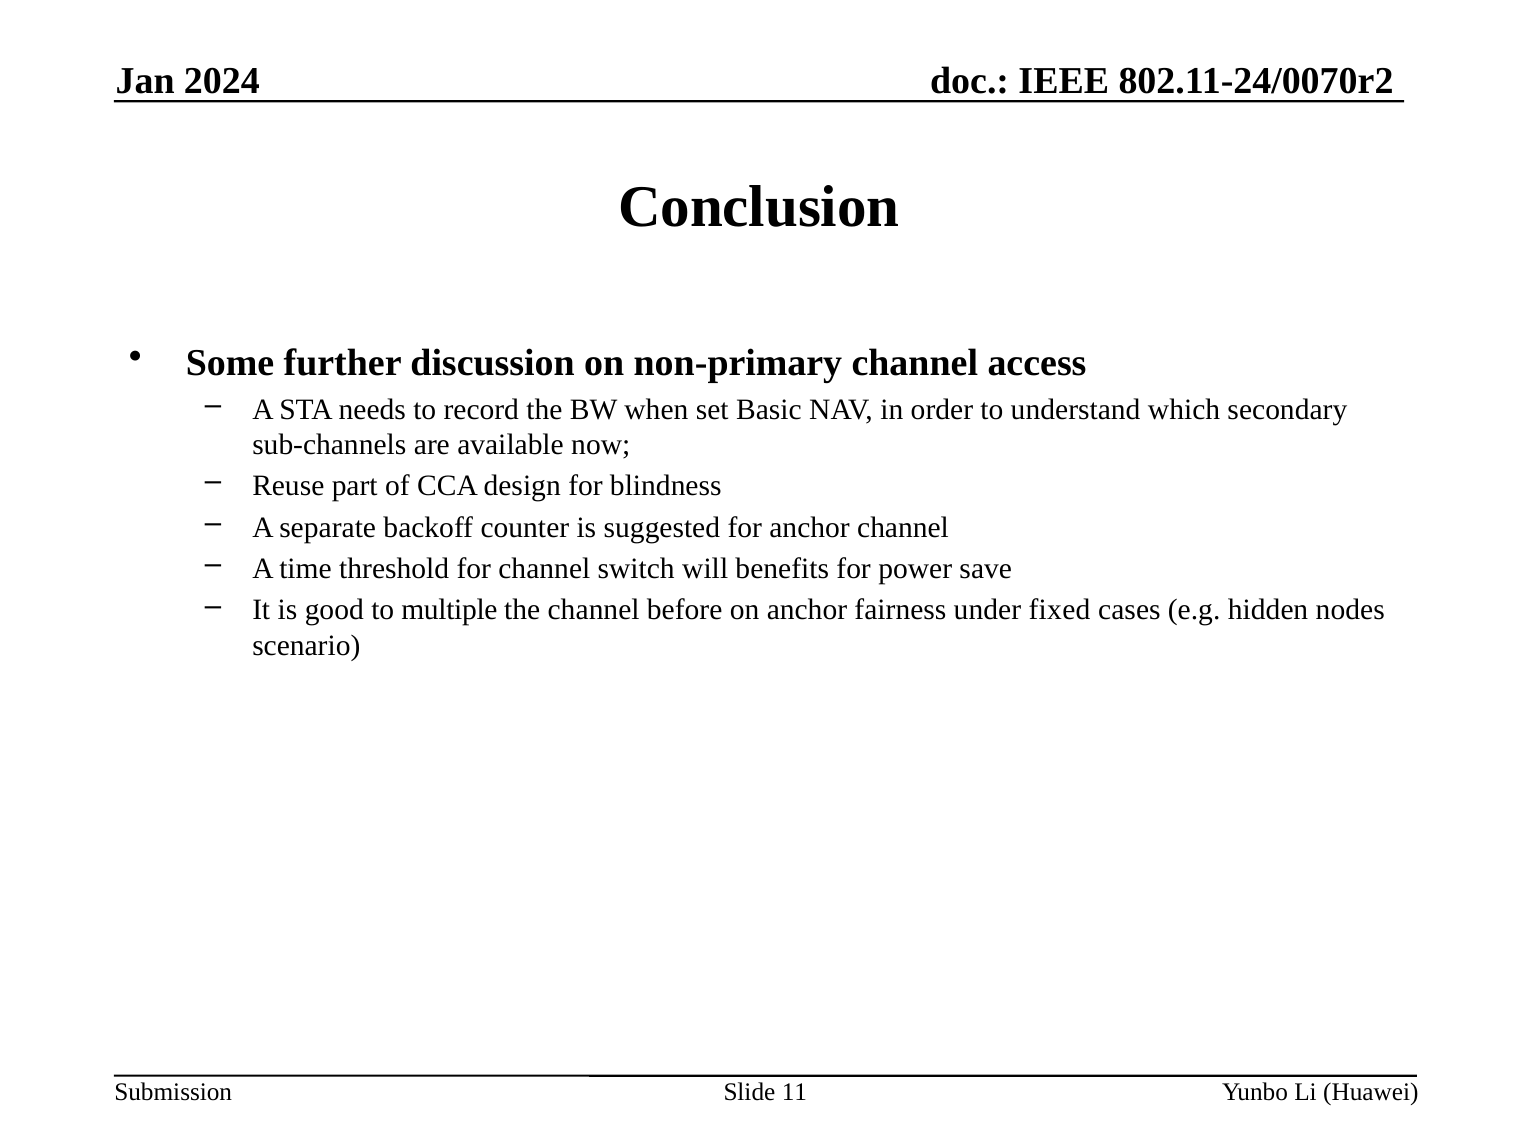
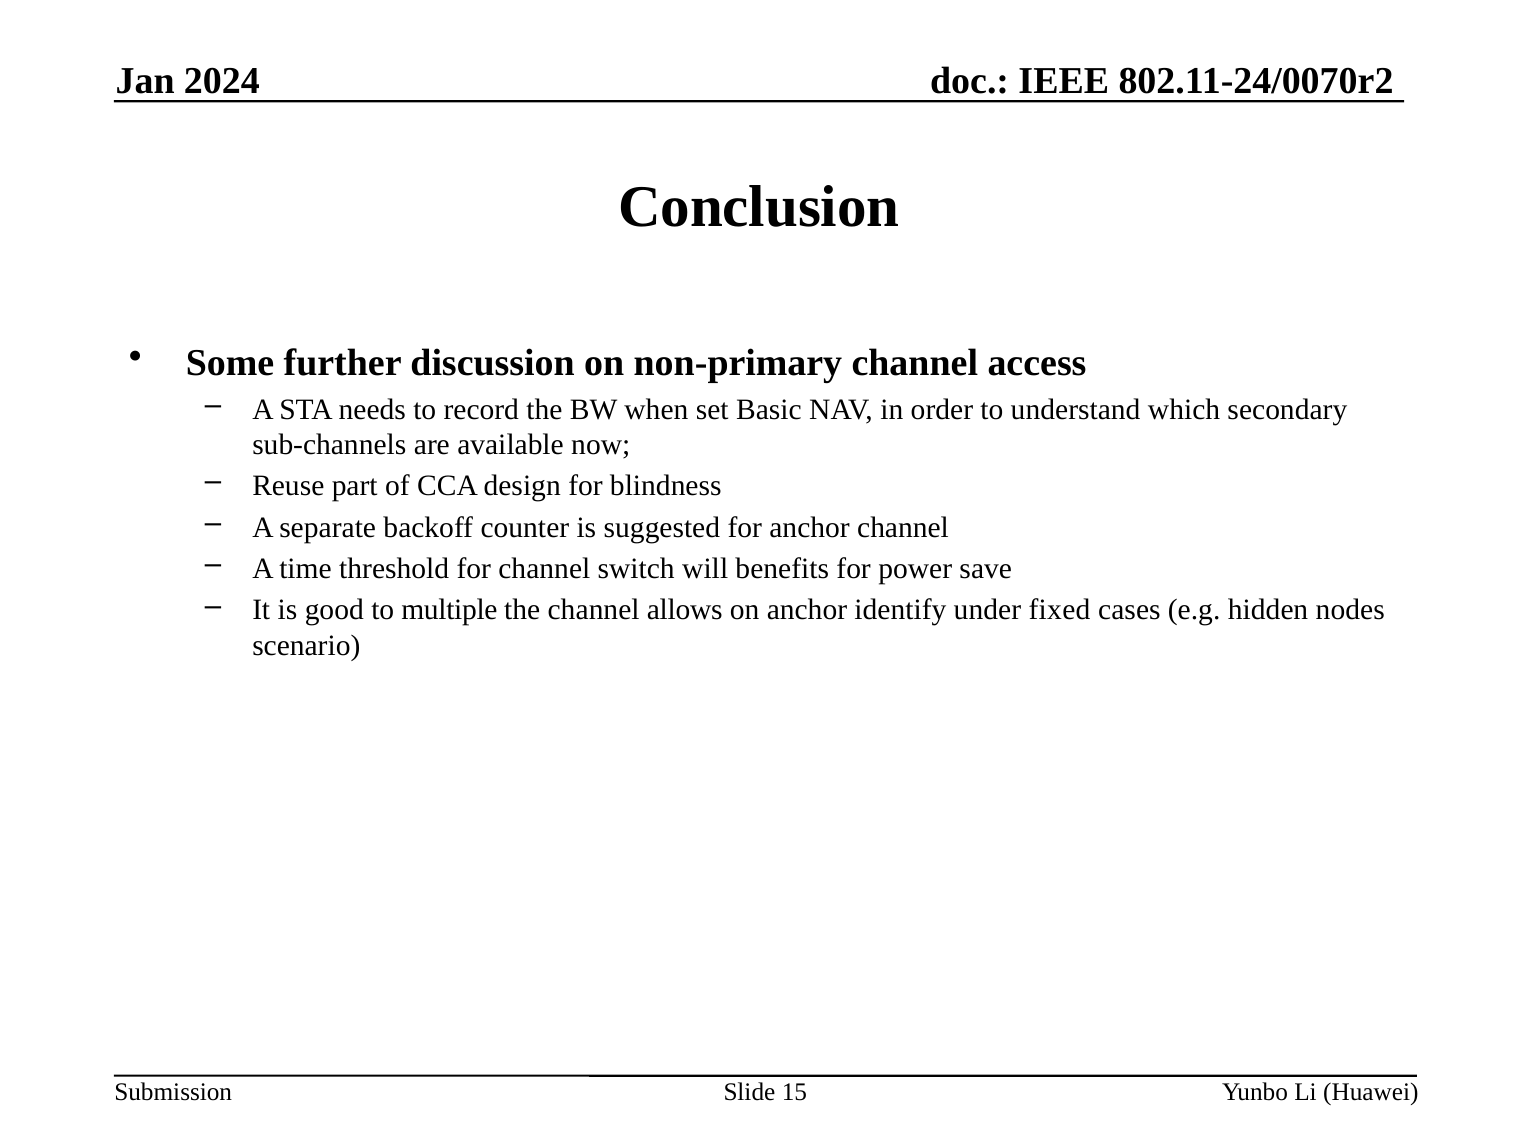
before: before -> allows
fairness: fairness -> identify
11: 11 -> 15
